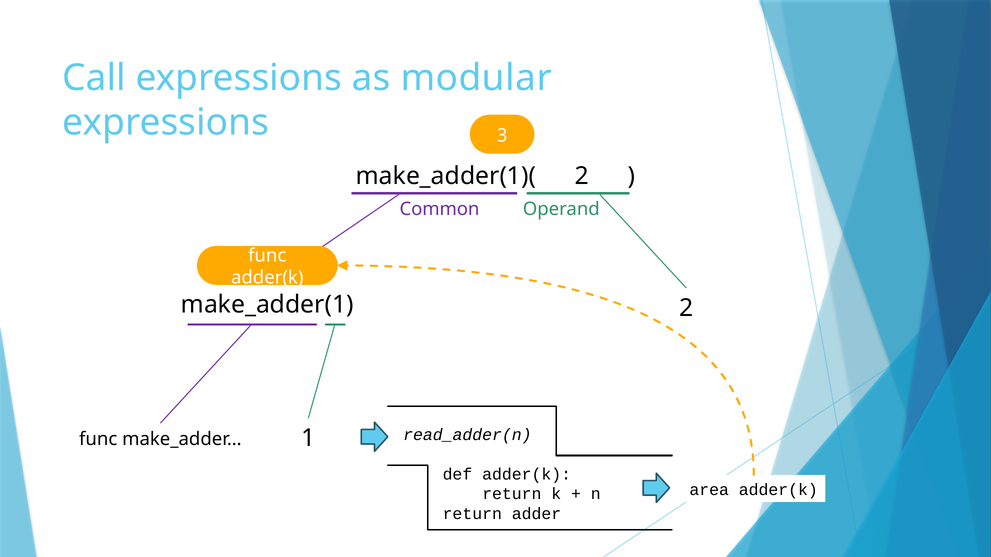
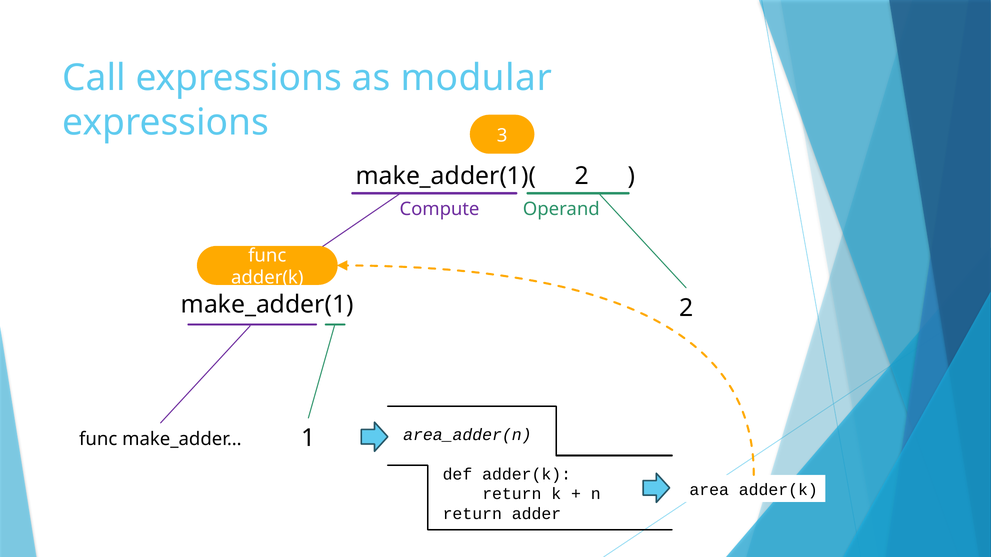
Common: Common -> Compute
read_adder(n: read_adder(n -> area_adder(n
